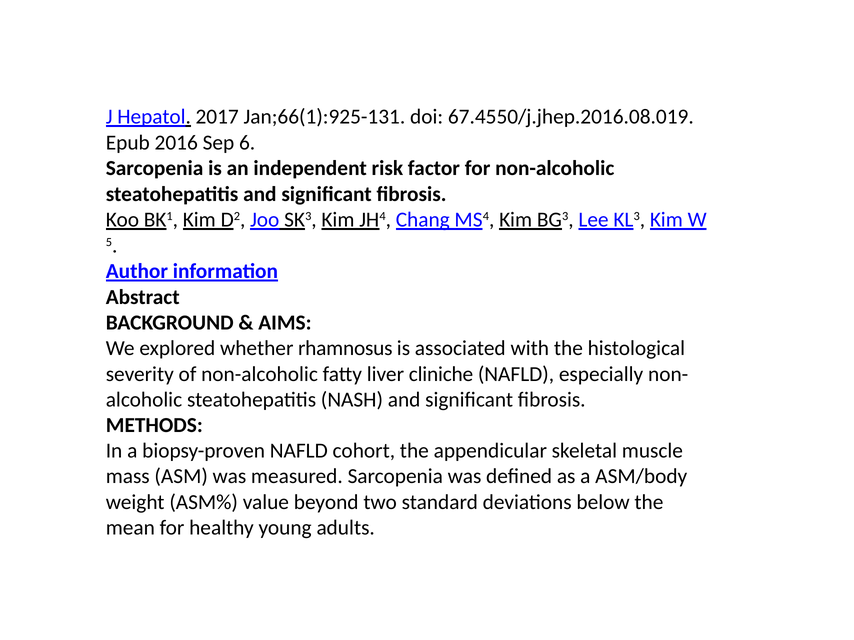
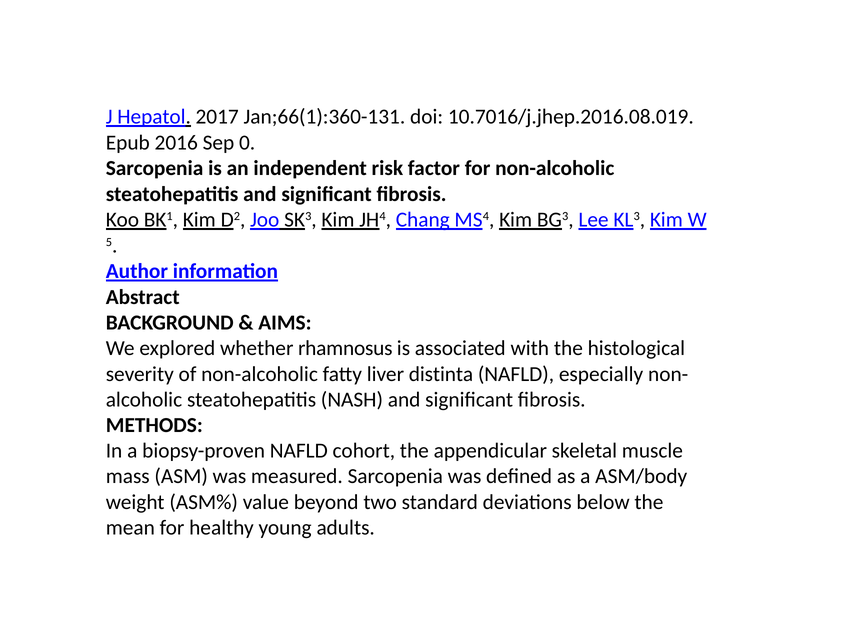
Jan;66(1):925-131: Jan;66(1):925-131 -> Jan;66(1):360-131
67.4550/j.jhep.2016.08.019: 67.4550/j.jhep.2016.08.019 -> 10.7016/j.jhep.2016.08.019
6: 6 -> 0
cliniche: cliniche -> distinta
